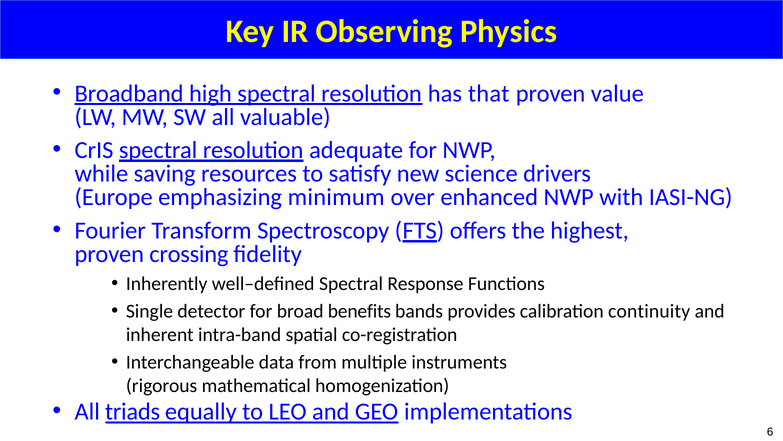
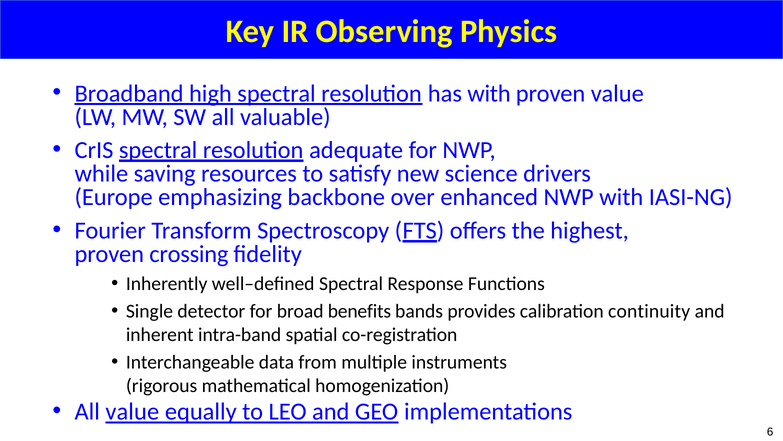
has that: that -> with
minimum: minimum -> backbone
All triads: triads -> value
